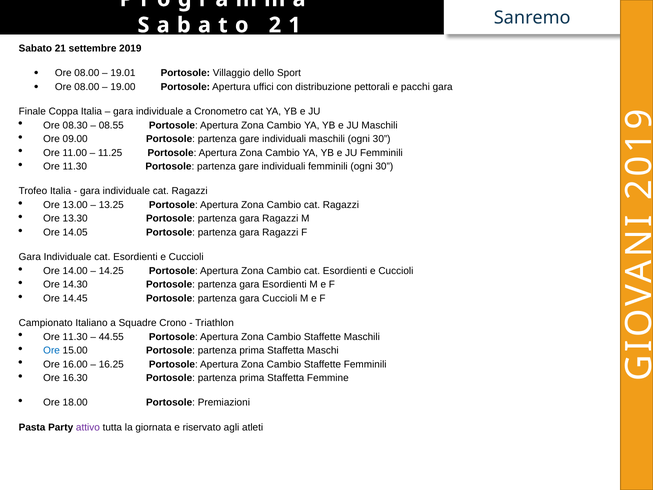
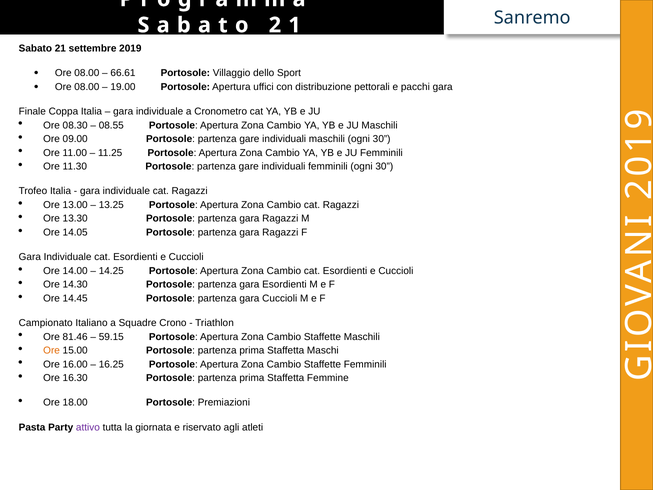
19.01: 19.01 -> 66.61
11.30 at (75, 337): 11.30 -> 81.46
44.55: 44.55 -> 59.15
Ore at (52, 350) colour: blue -> orange
